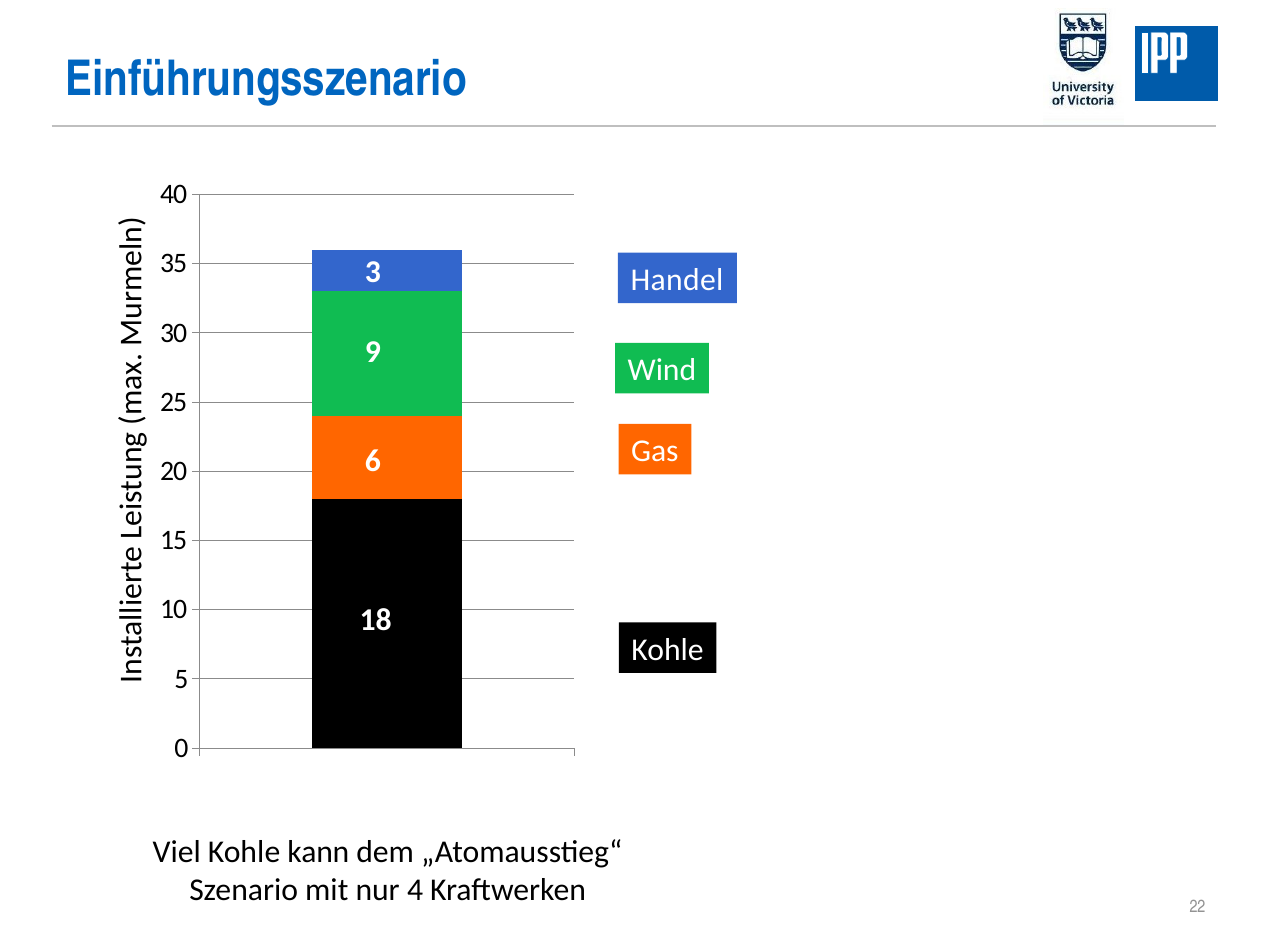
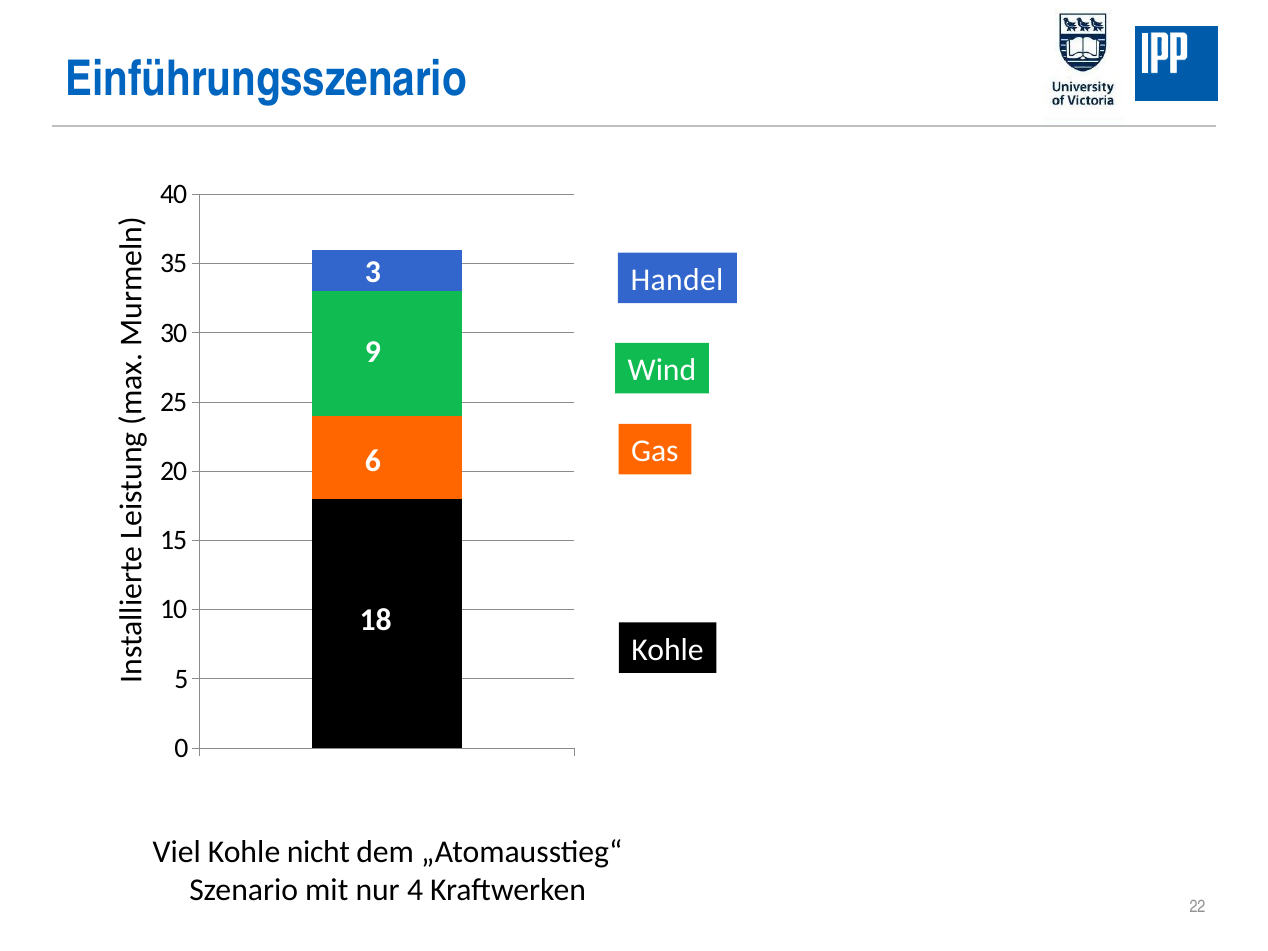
kann: kann -> nicht
